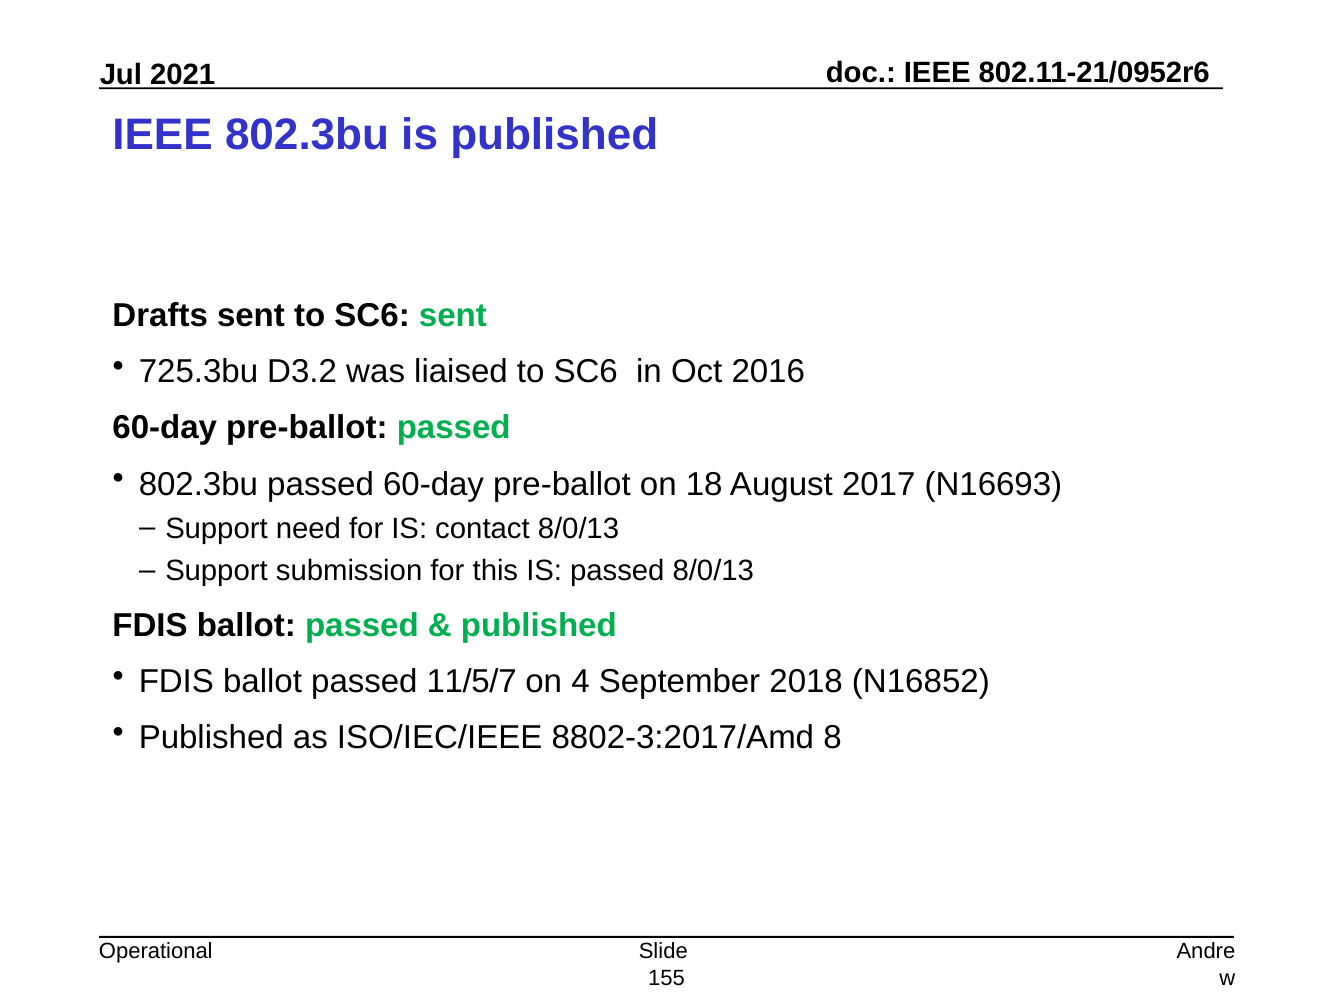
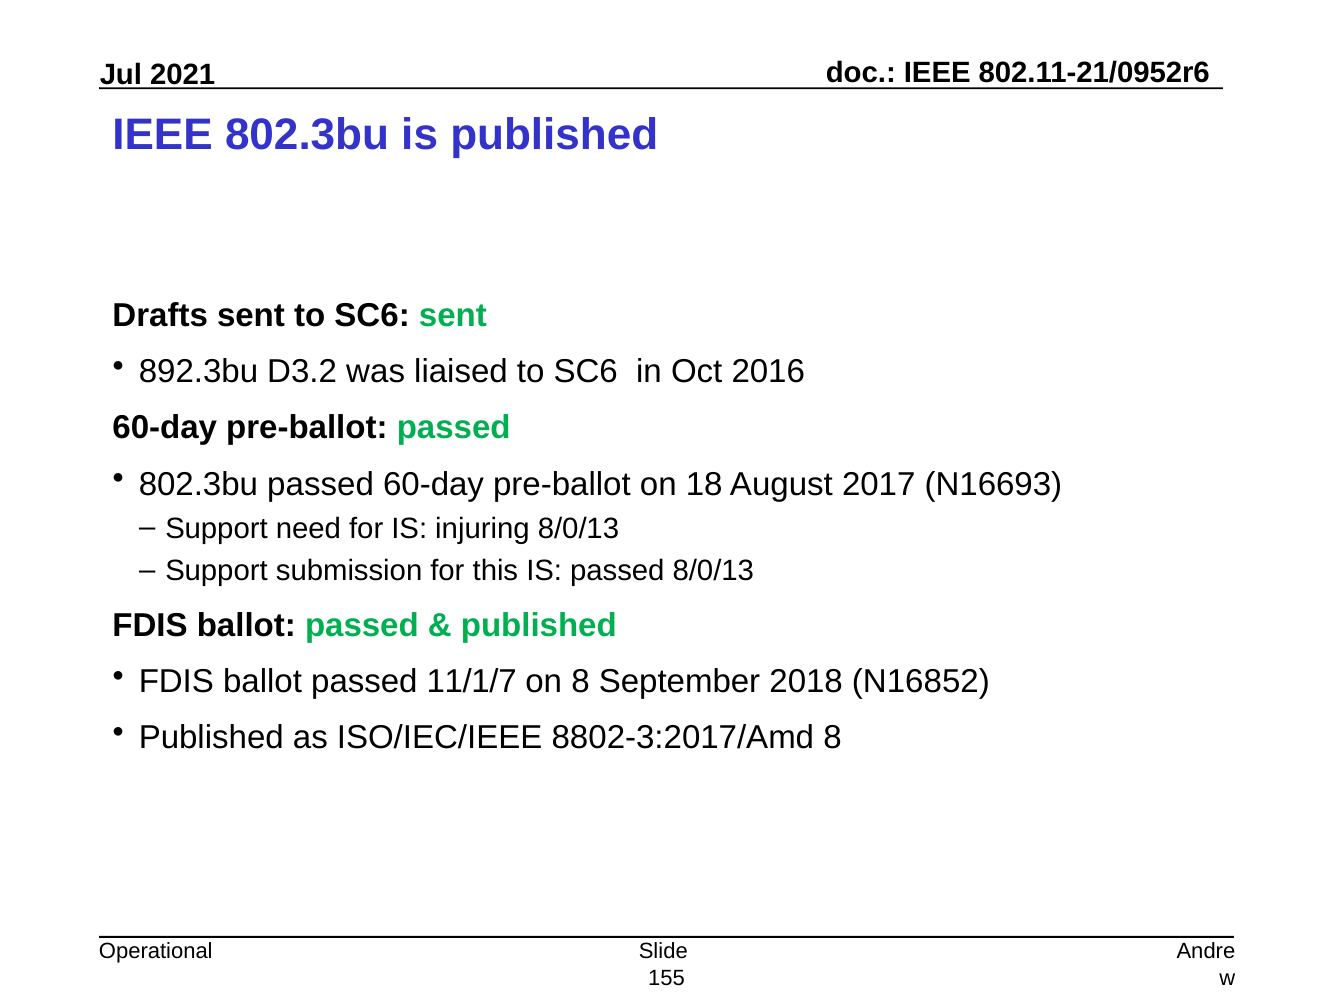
725.3bu: 725.3bu -> 892.3bu
contact: contact -> injuring
11/5/7: 11/5/7 -> 11/1/7
on 4: 4 -> 8
